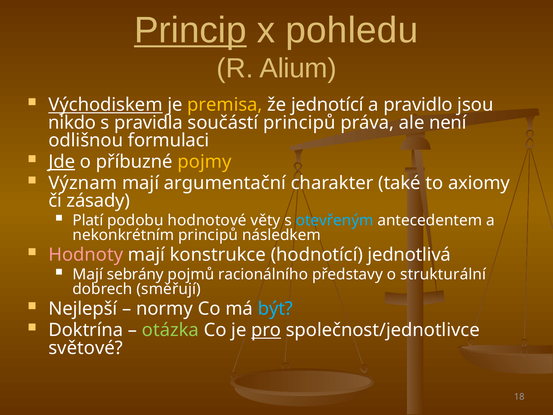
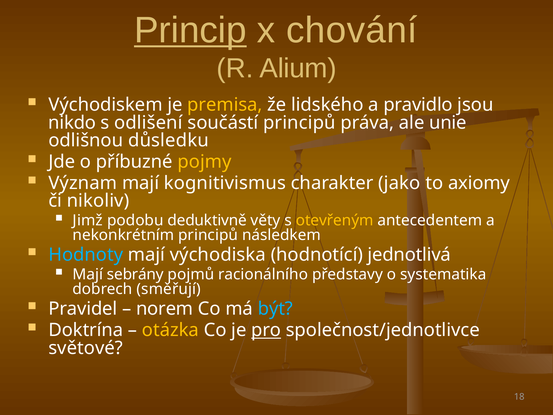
pohledu: pohledu -> chování
Východiskem underline: present -> none
jednotící: jednotící -> lidského
pravidla: pravidla -> odlišení
není: není -> unie
formulaci: formulaci -> důsledku
Jde underline: present -> none
argumentační: argumentační -> kognitivismus
také: také -> jako
zásady: zásady -> nikoliv
Platí: Platí -> Jimž
hodnotové: hodnotové -> deduktivně
otevřeným colour: light blue -> yellow
Hodnoty colour: pink -> light blue
konstrukce: konstrukce -> východiska
strukturální: strukturální -> systematika
Nejlepší: Nejlepší -> Pravidel
normy: normy -> norem
otázka colour: light green -> yellow
